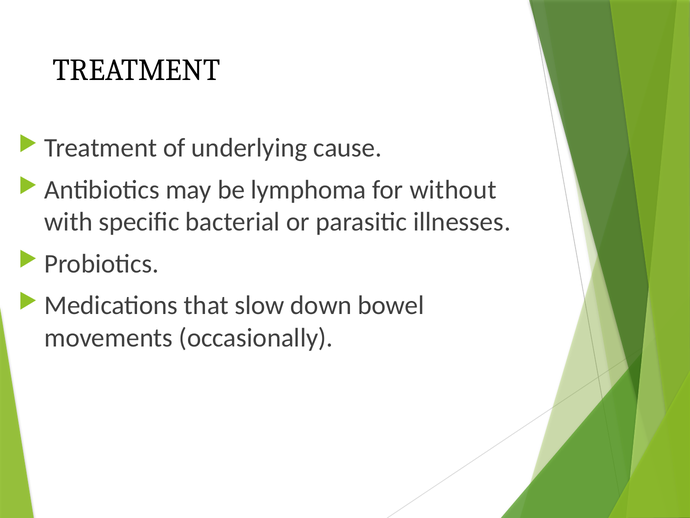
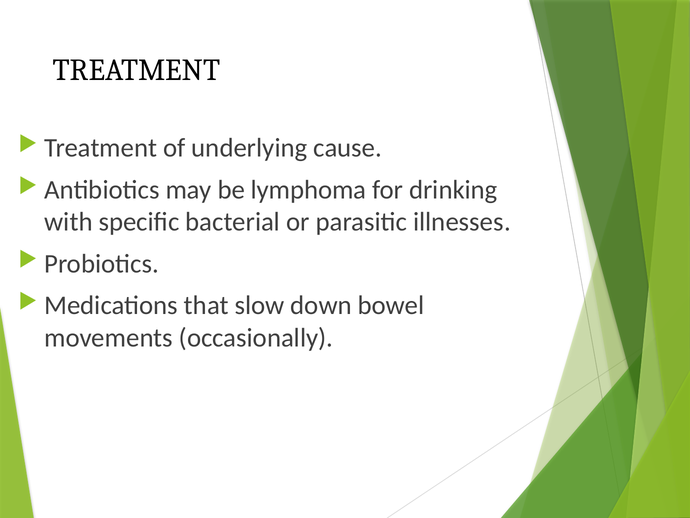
without: without -> drinking
